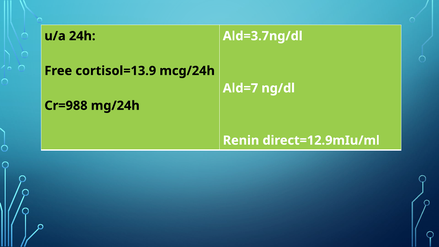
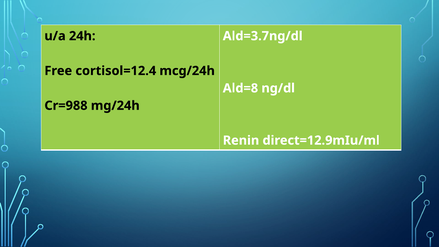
cortisol=13.9: cortisol=13.9 -> cortisol=12.4
Ald=7: Ald=7 -> Ald=8
